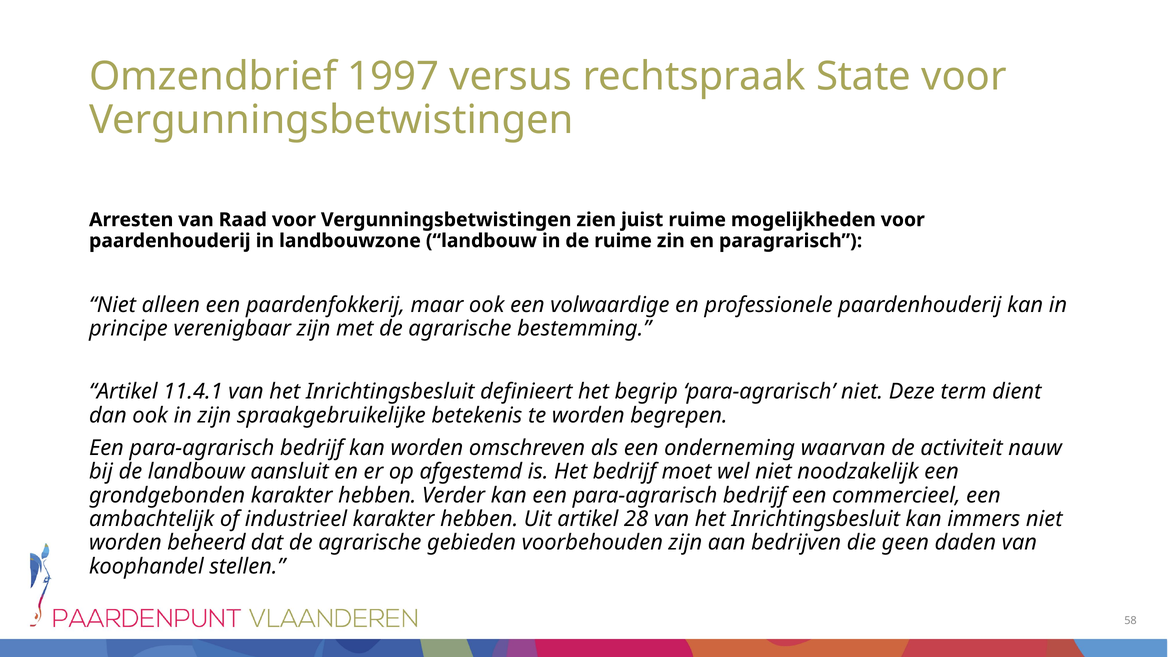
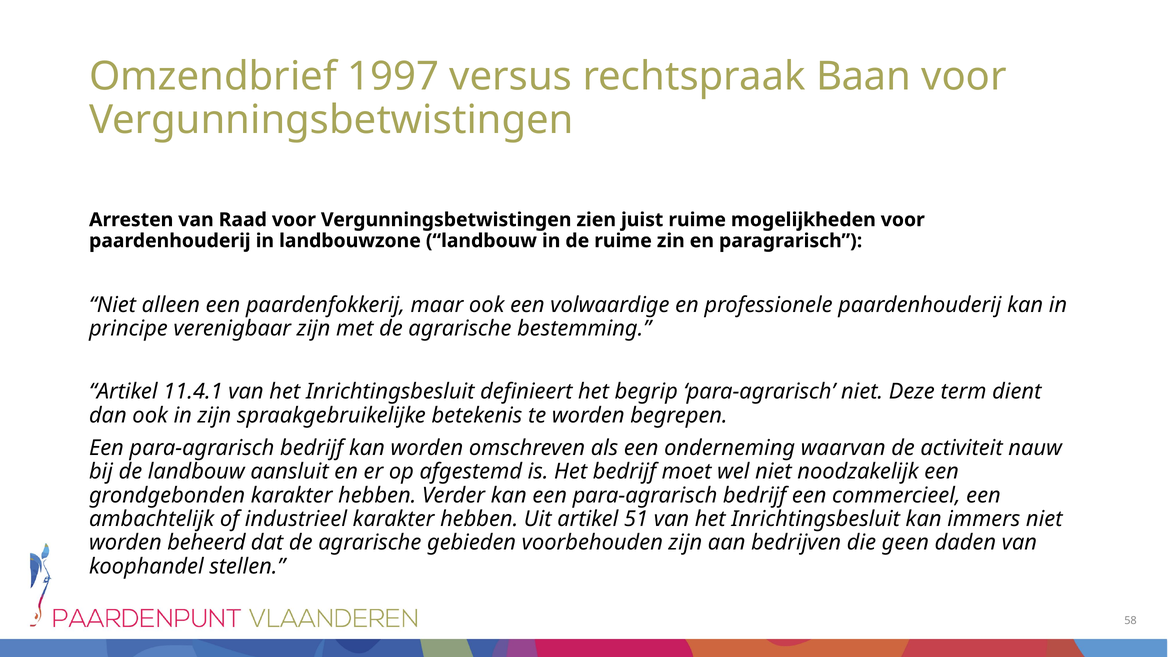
State: State -> Baan
28: 28 -> 51
